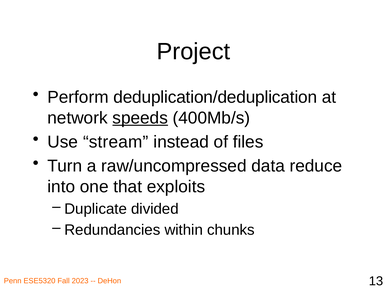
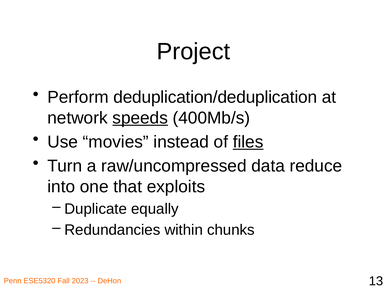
stream: stream -> movies
files underline: none -> present
divided: divided -> equally
